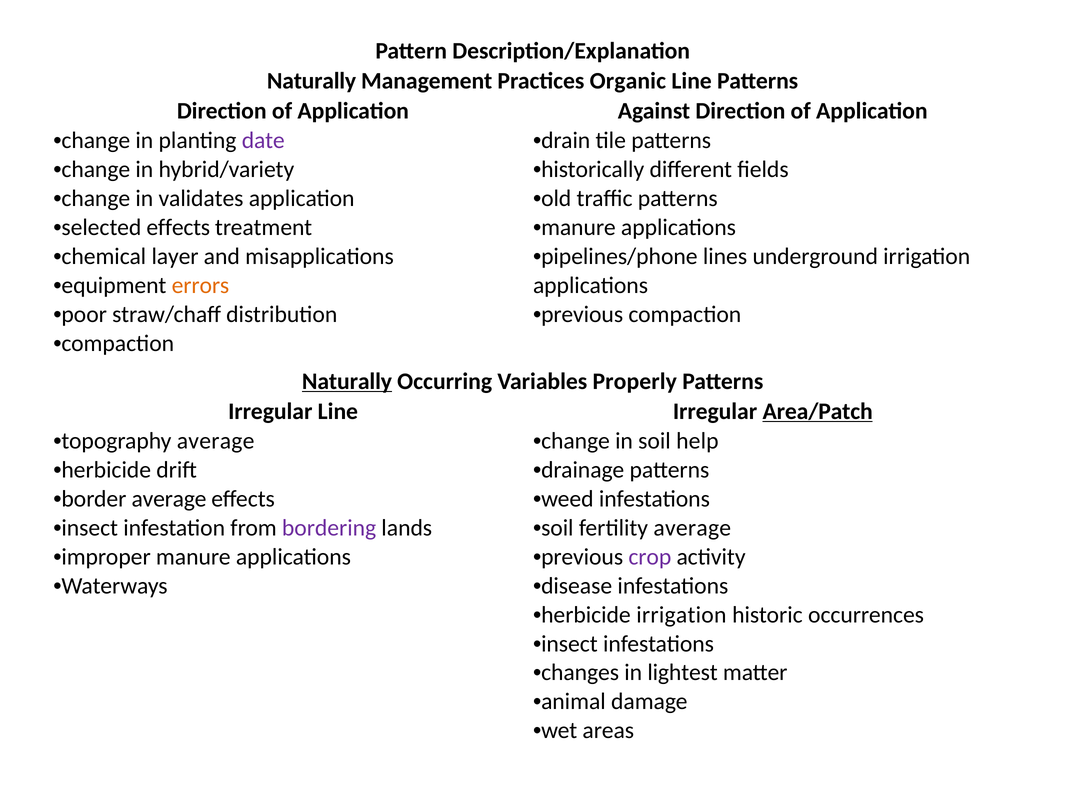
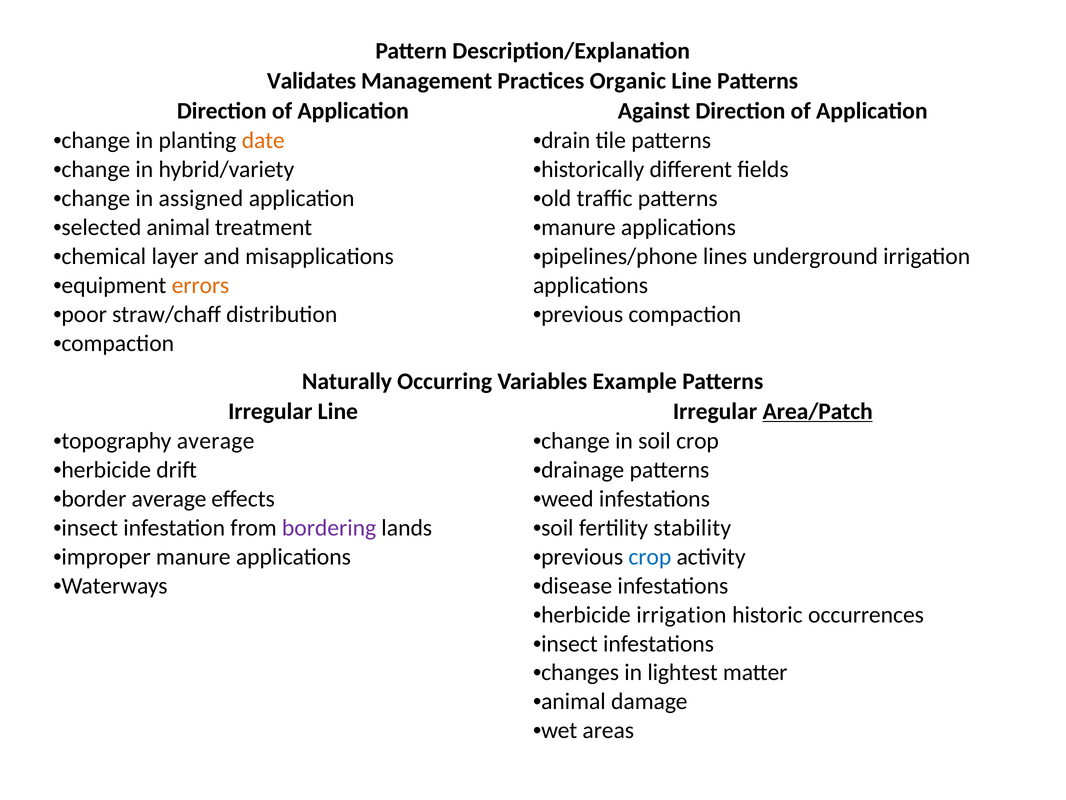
Naturally at (312, 81): Naturally -> Validates
date colour: purple -> orange
validates: validates -> assigned
selected effects: effects -> animal
Naturally at (347, 381) underline: present -> none
Properly: Properly -> Example
soil help: help -> crop
fertility average: average -> stability
crop at (650, 556) colour: purple -> blue
